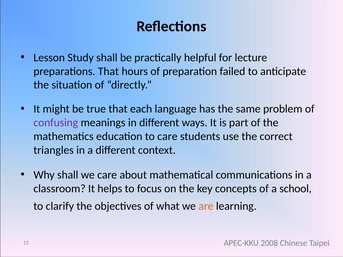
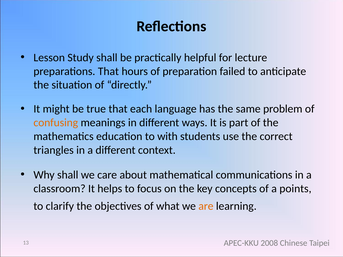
confusing colour: purple -> orange
to care: care -> with
school: school -> points
